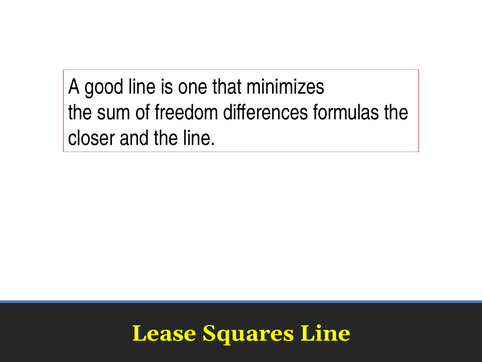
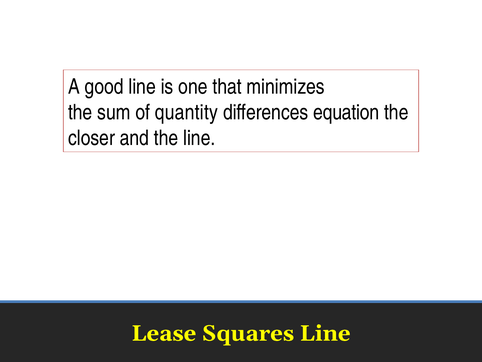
freedom: freedom -> quantity
formulas: formulas -> equation
